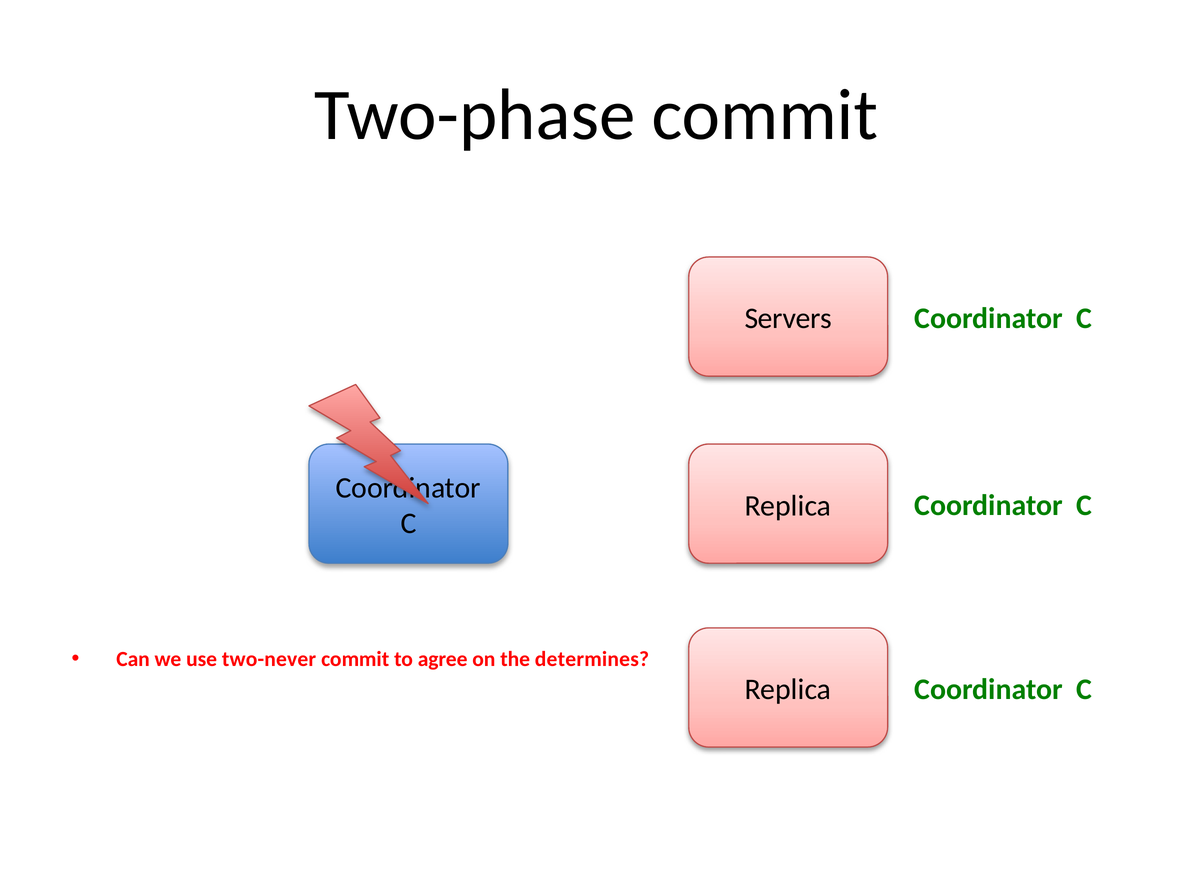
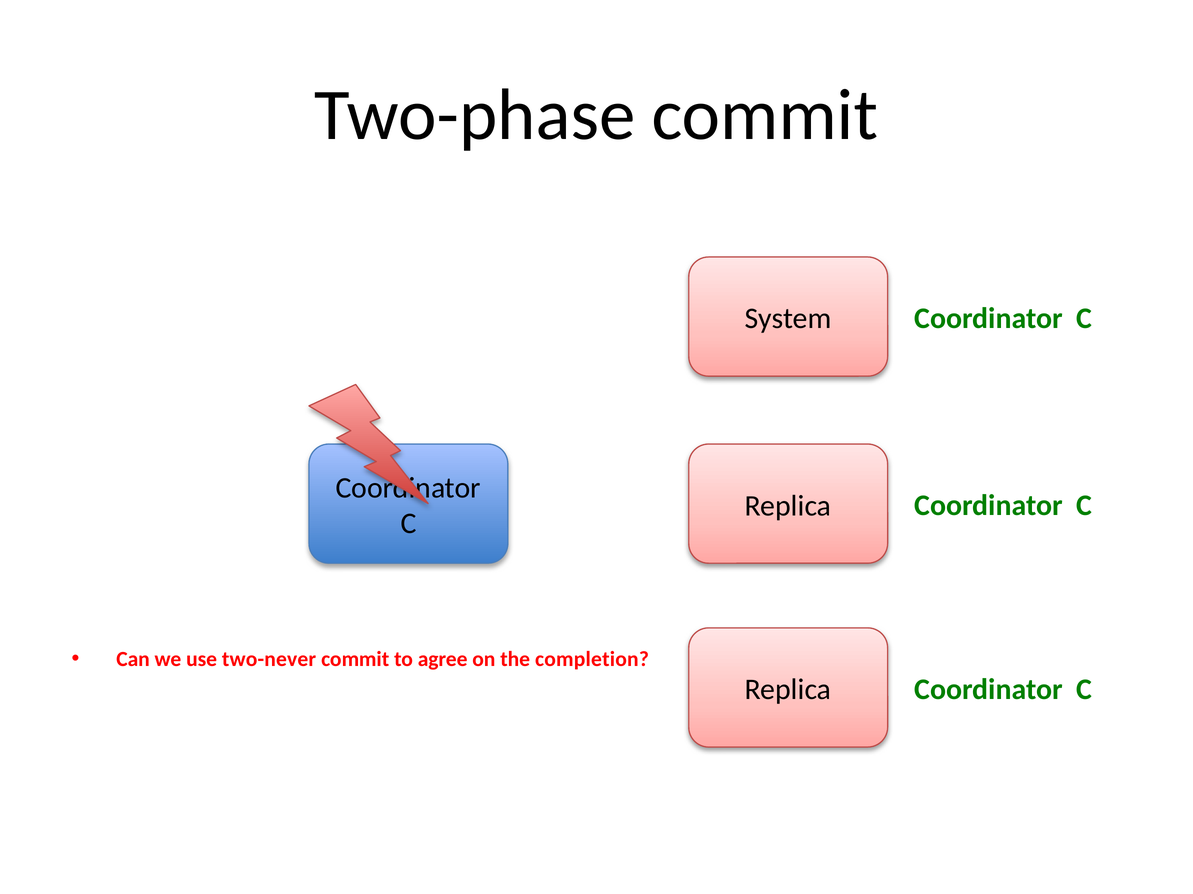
Servers: Servers -> System
determines: determines -> completion
